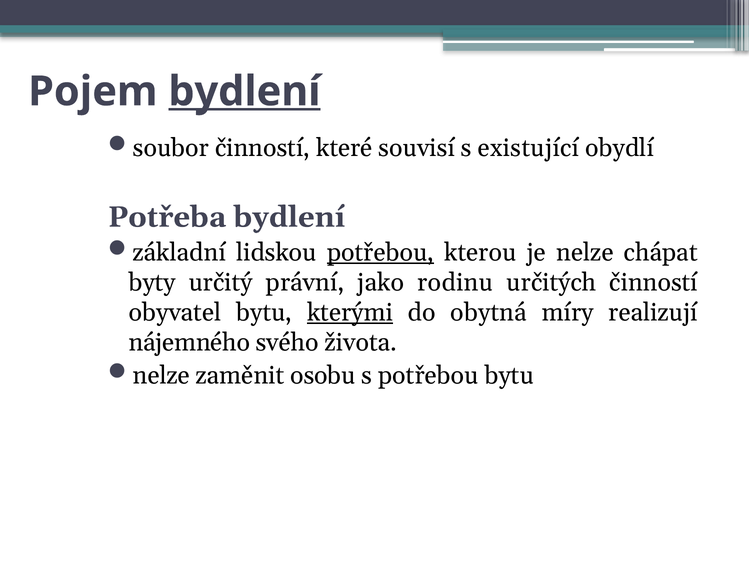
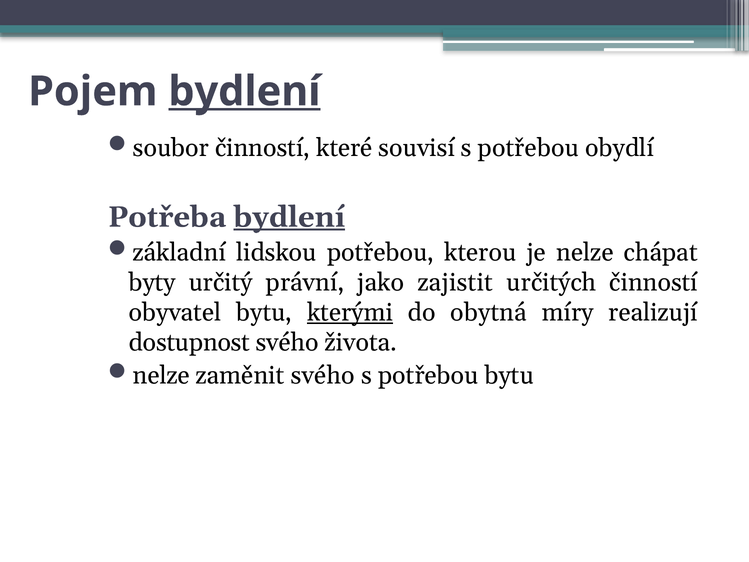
souvisí s existující: existující -> potřebou
bydlení at (289, 217) underline: none -> present
potřebou at (381, 252) underline: present -> none
rodinu: rodinu -> zajistit
nájemného: nájemného -> dostupnost
zaměnit osobu: osobu -> svého
